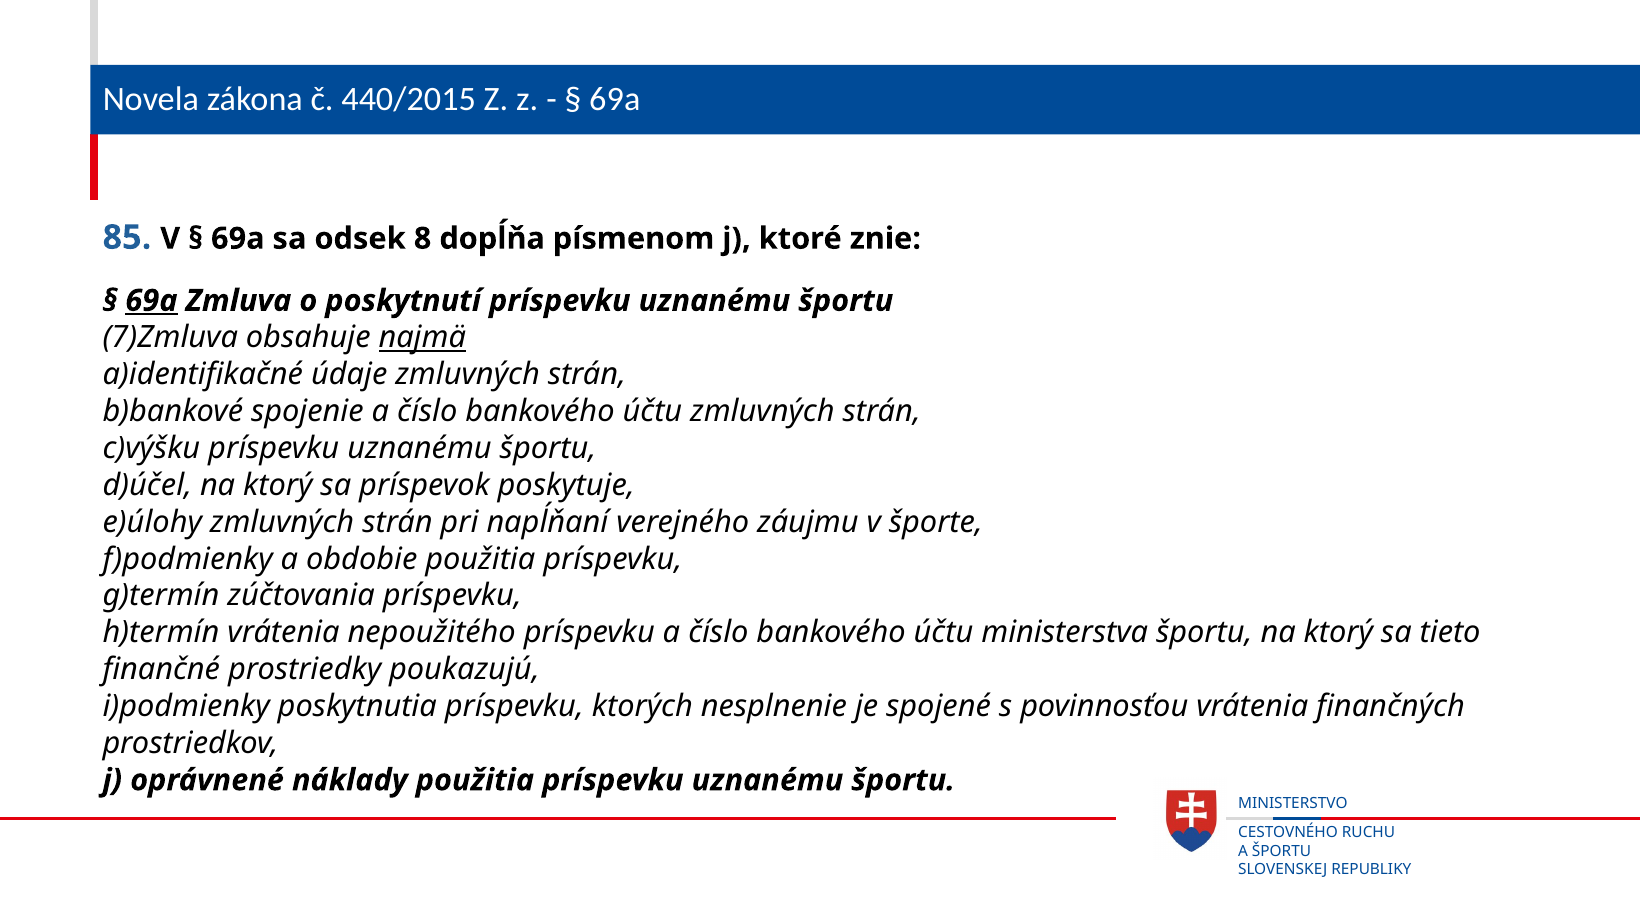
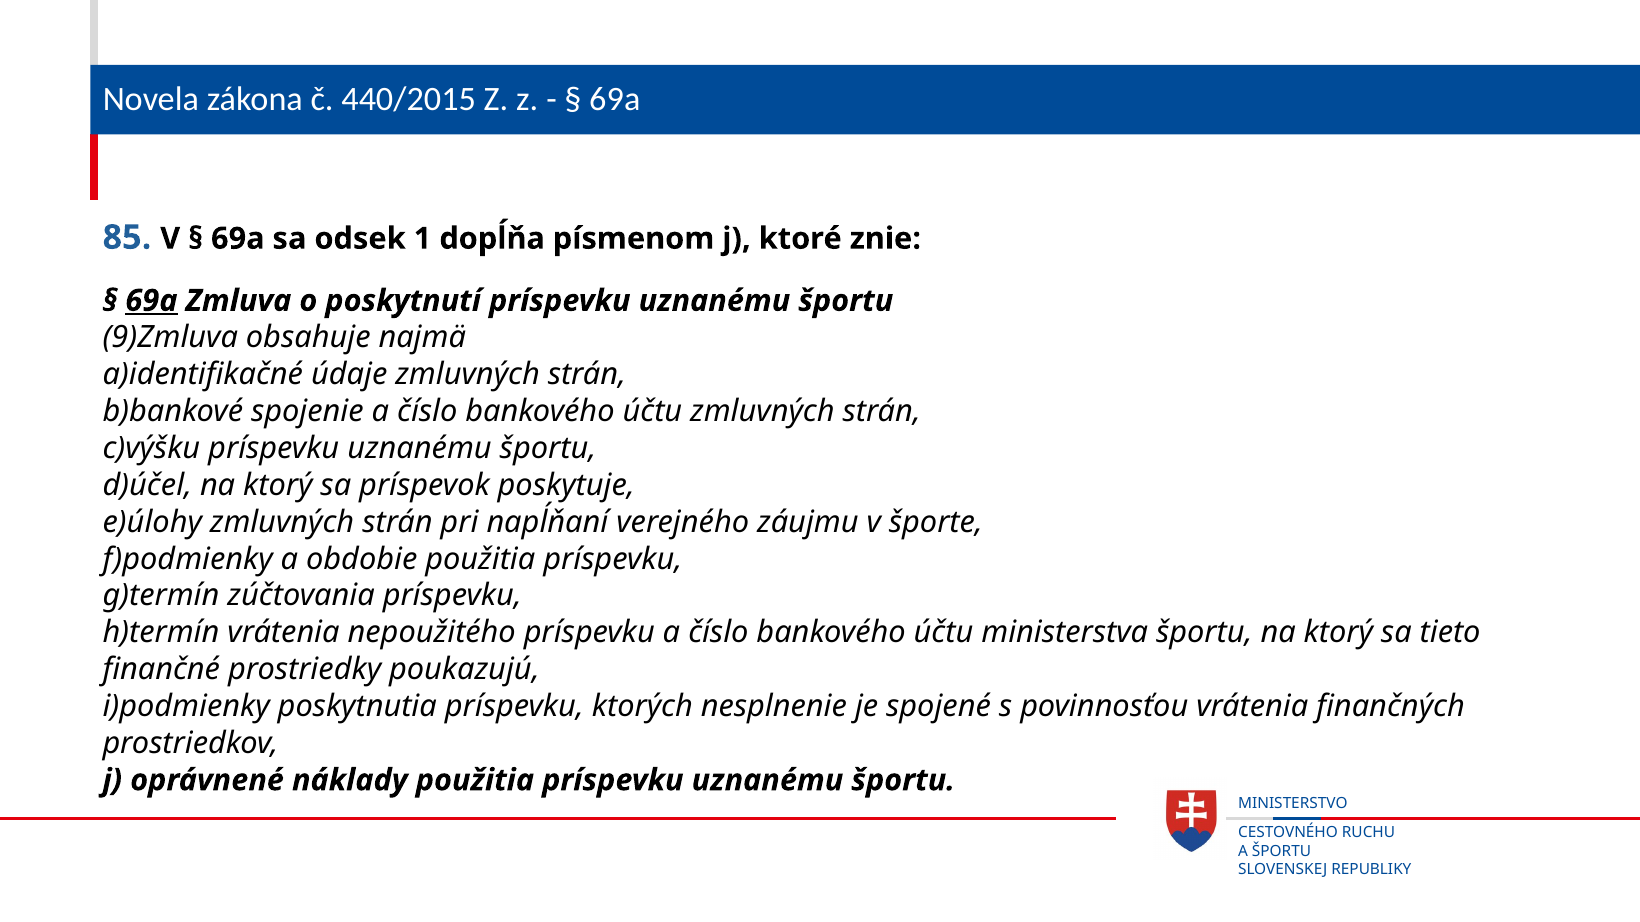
8: 8 -> 1
7)Zmluva: 7)Zmluva -> 9)Zmluva
najmä underline: present -> none
